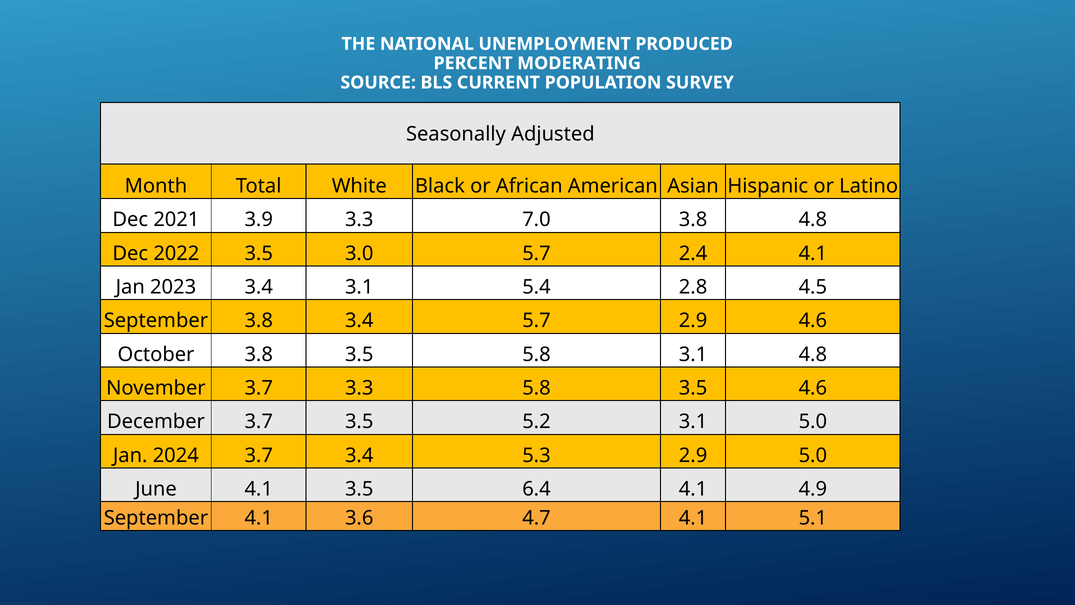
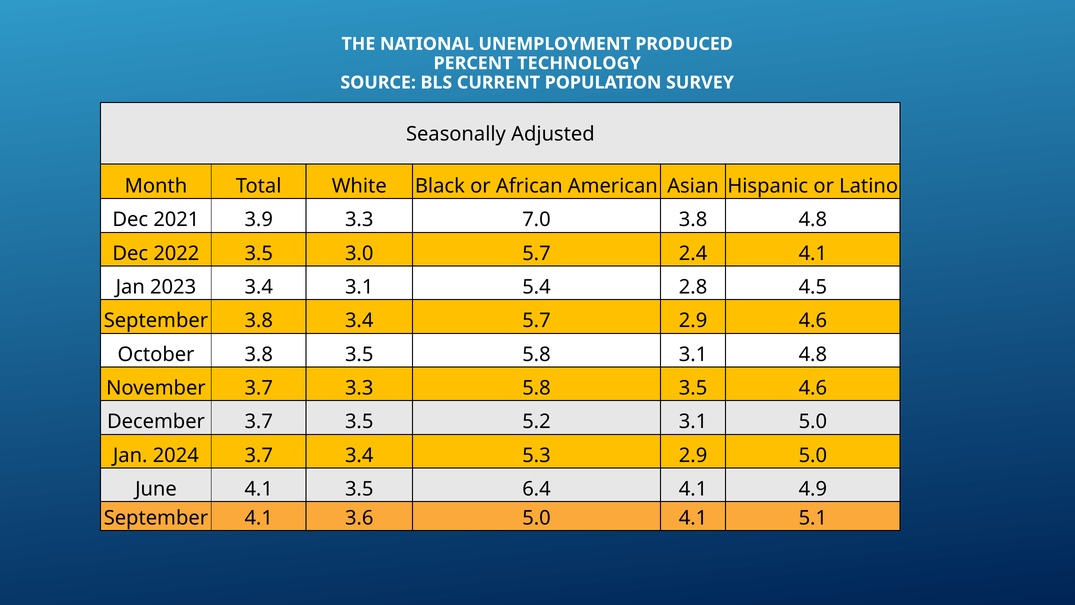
MODERATING: MODERATING -> TECHNOLOGY
3.6 4.7: 4.7 -> 5.0
